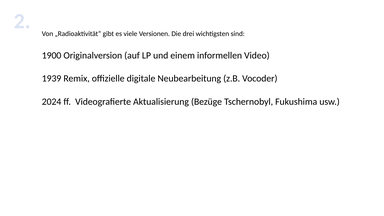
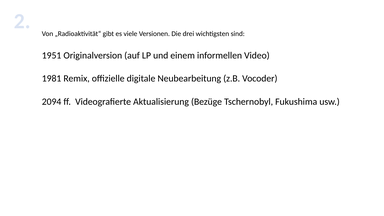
1900: 1900 -> 1951
1939: 1939 -> 1981
2024: 2024 -> 2094
